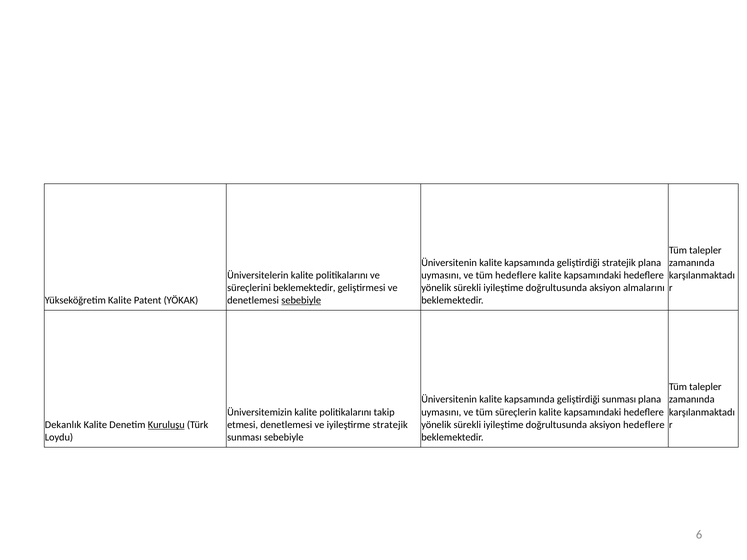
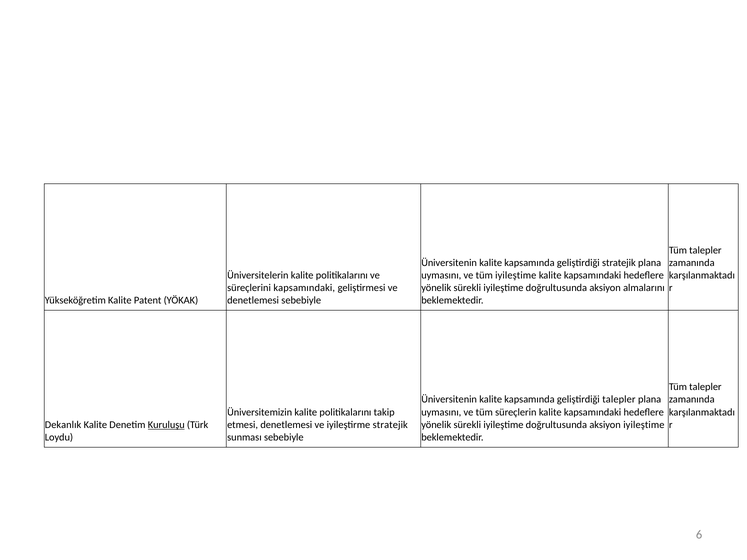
tüm hedeflere: hedeflere -> iyileştime
süreçlerini beklemektedir: beklemektedir -> kapsamındaki
sebebiyle at (301, 301) underline: present -> none
geliştirdiği sunması: sunması -> talepler
aksiyon hedeflere: hedeflere -> iyileştime
